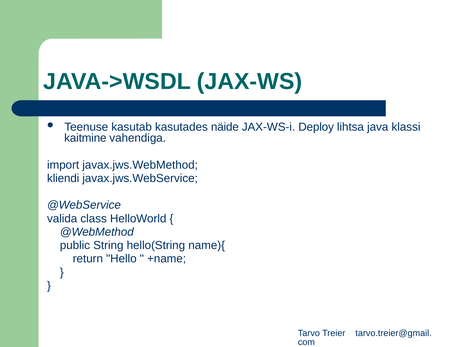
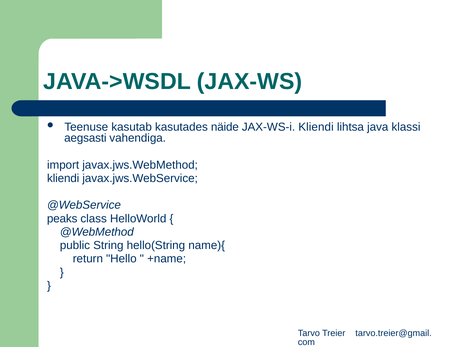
JAX-WS-i Deploy: Deploy -> Kliendi
kaitmine: kaitmine -> aegsasti
valida: valida -> peaks
